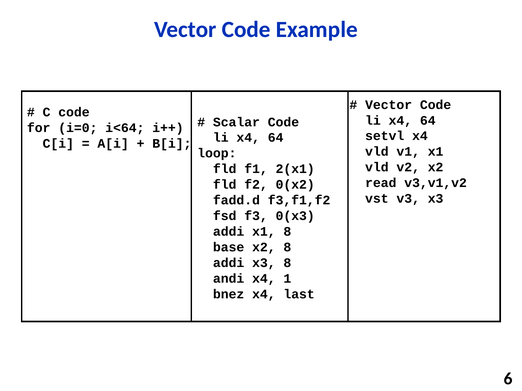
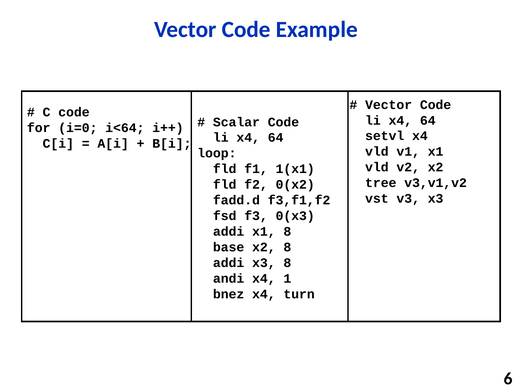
2(x1: 2(x1 -> 1(x1
read: read -> tree
last: last -> turn
